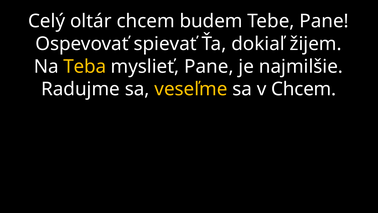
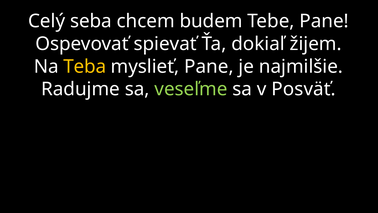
oltár: oltár -> seba
veseľme colour: yellow -> light green
v Chcem: Chcem -> Posväť
